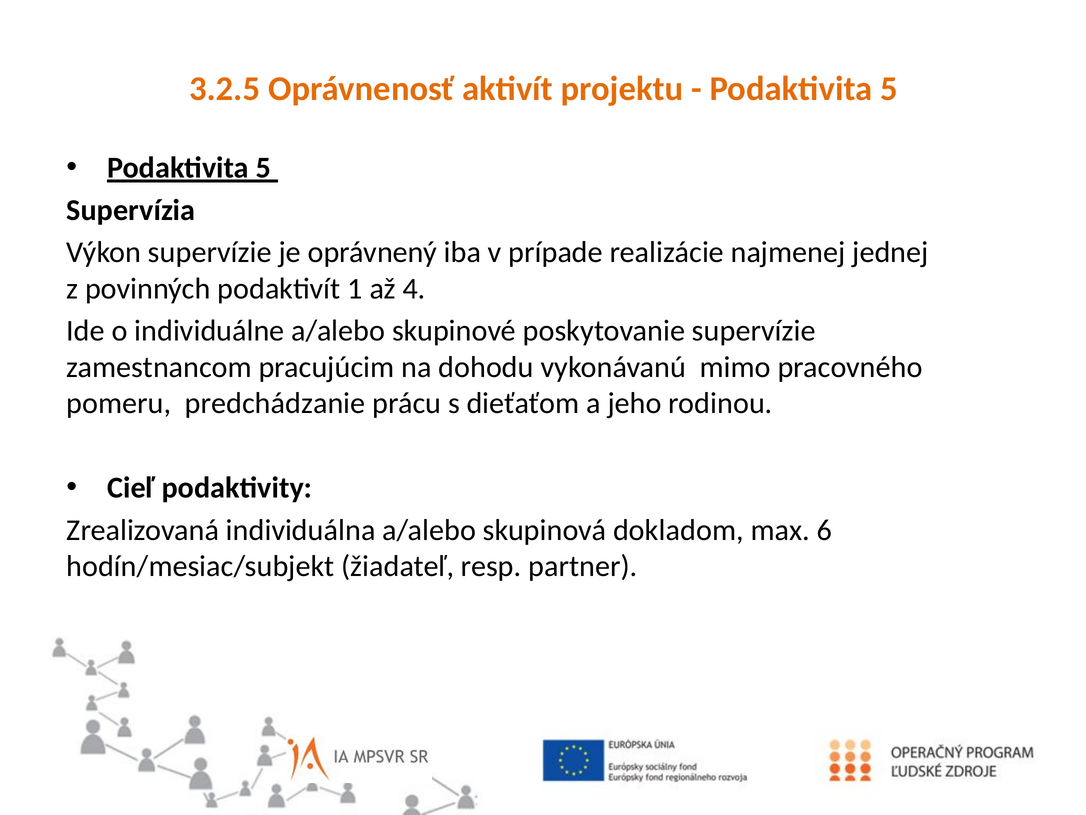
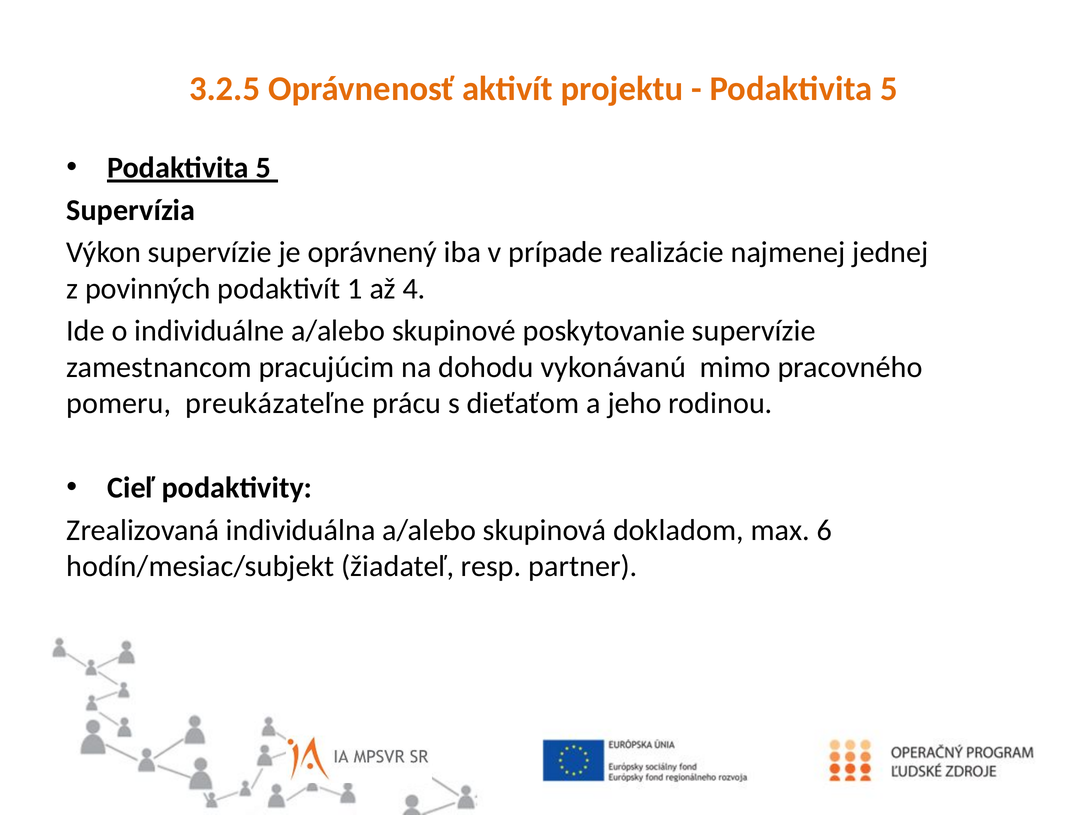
predchádzanie: predchádzanie -> preukázateľne
